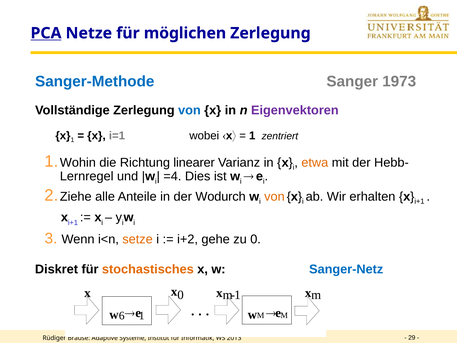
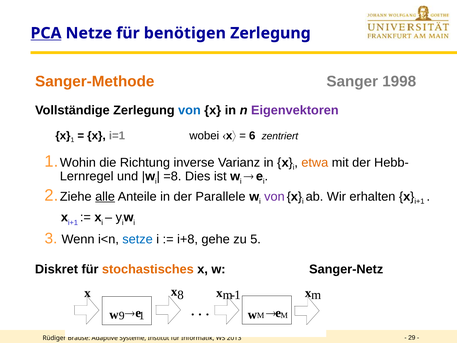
möglichen: möglichen -> benötigen
Sanger-Methode colour: blue -> orange
1973: 1973 -> 1998
1 at (252, 136): 1 -> 6
linearer: linearer -> inverse
=4: =4 -> =8
alle underline: none -> present
Wodurch: Wodurch -> Parallele
von at (274, 196) colour: orange -> purple
setze colour: orange -> blue
i+2: i+2 -> i+8
zu 0: 0 -> 5
Sanger-Netz colour: blue -> black
x 0: 0 -> 8
6: 6 -> 9
